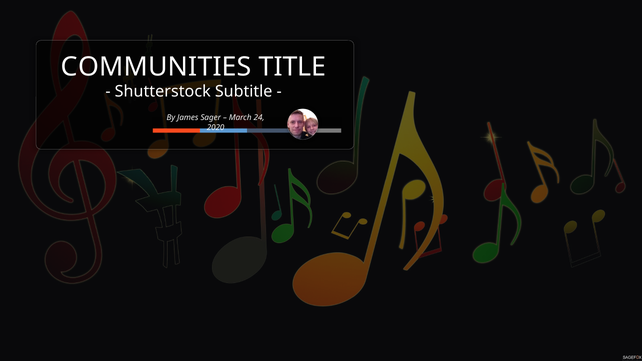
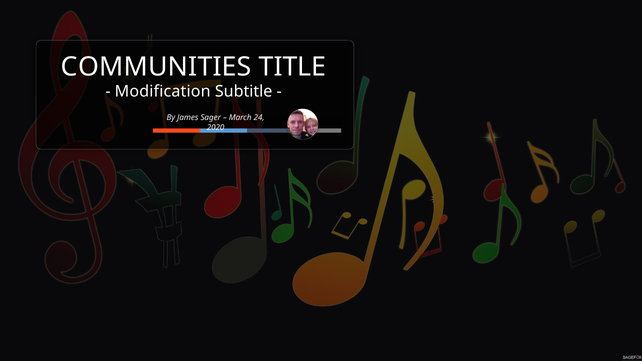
Shutterstock: Shutterstock -> Modification
